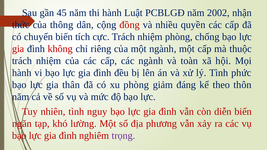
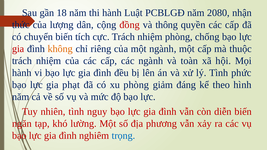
45: 45 -> 18
2002: 2002 -> 2080
thông: thông -> lượng
nhiều: nhiều -> thông
không colour: red -> orange
thân: thân -> phạt
thôn: thôn -> hình
trọng colour: purple -> blue
